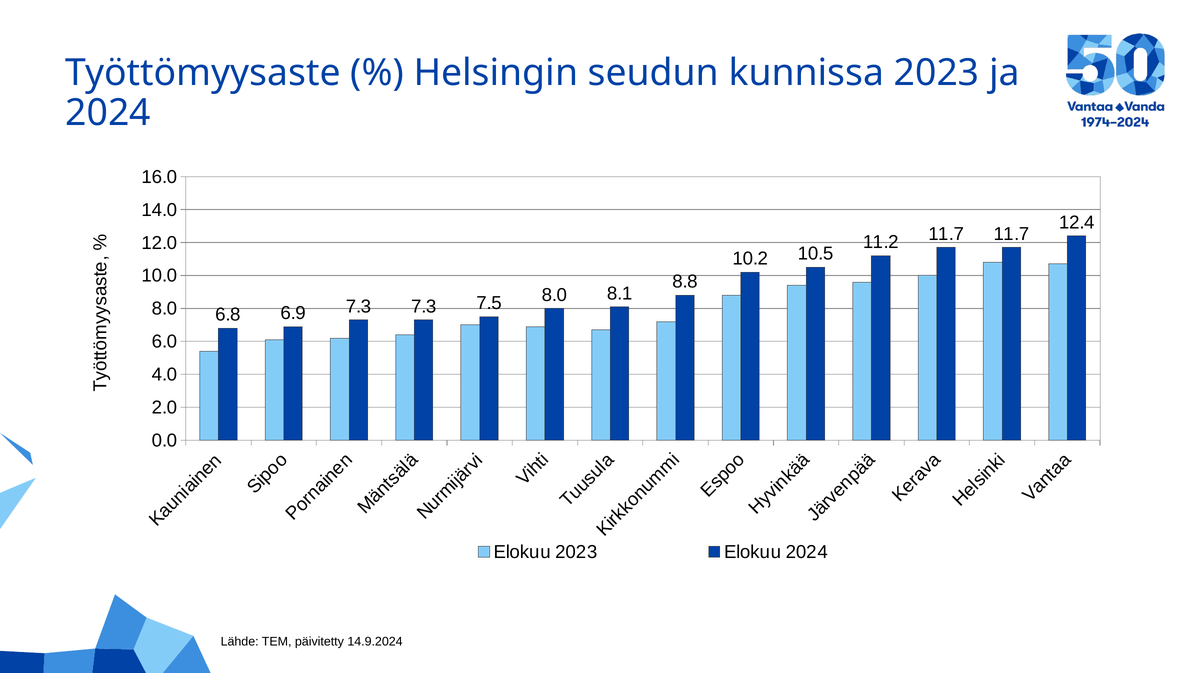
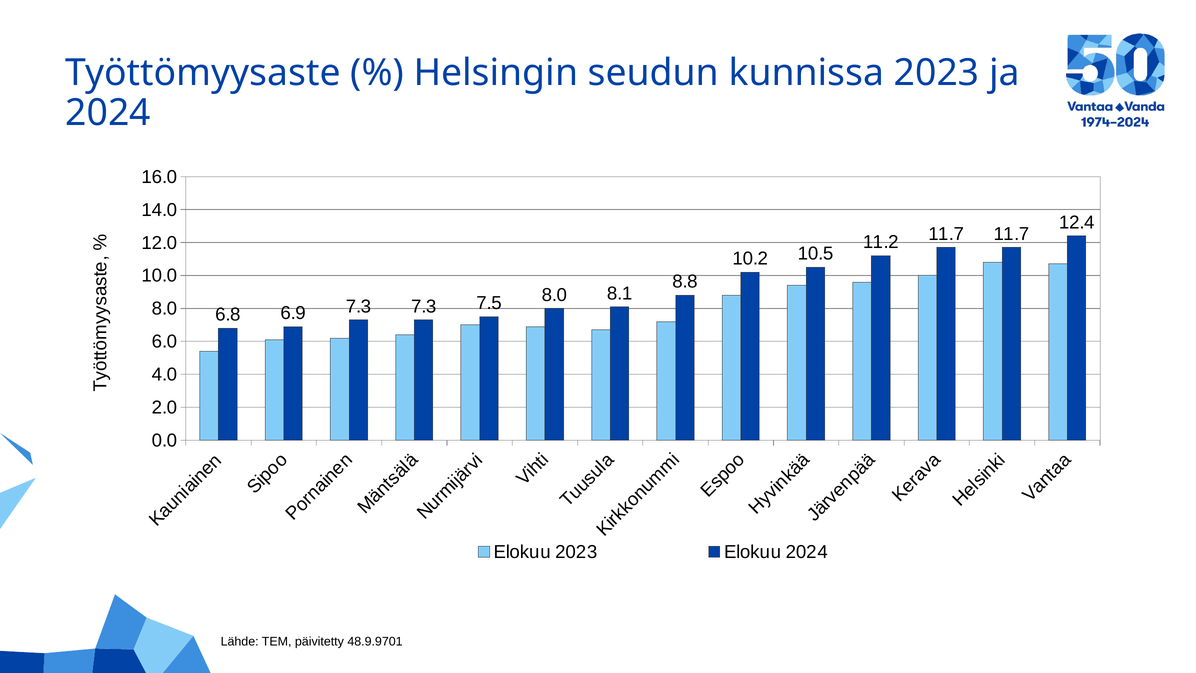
14.9.2024: 14.9.2024 -> 48.9.9701
